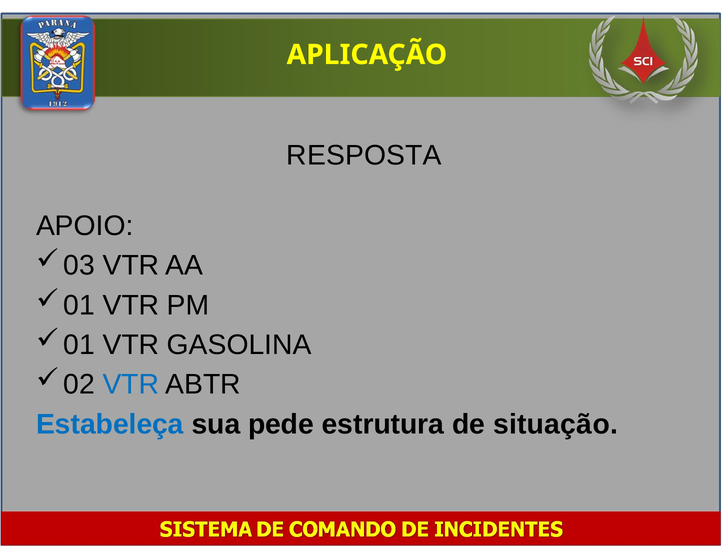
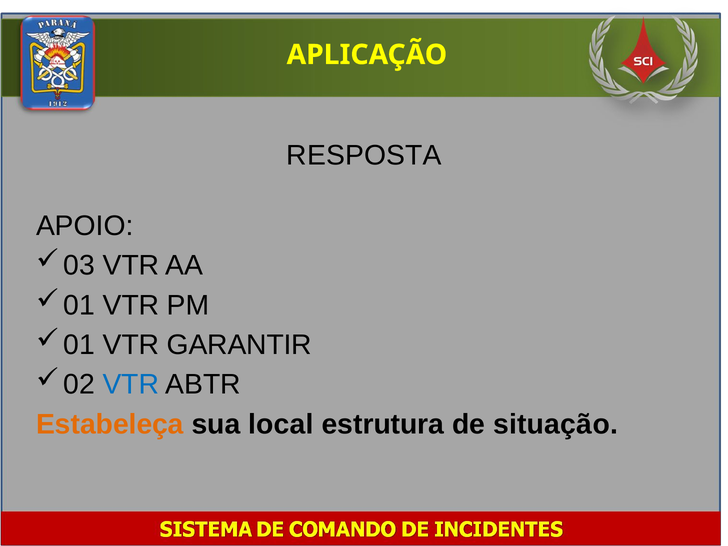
GASOLINA: GASOLINA -> GARANTIR
Estabeleça colour: blue -> orange
pede: pede -> local
